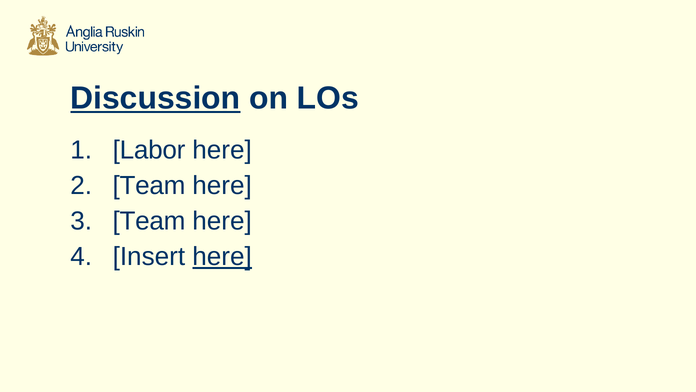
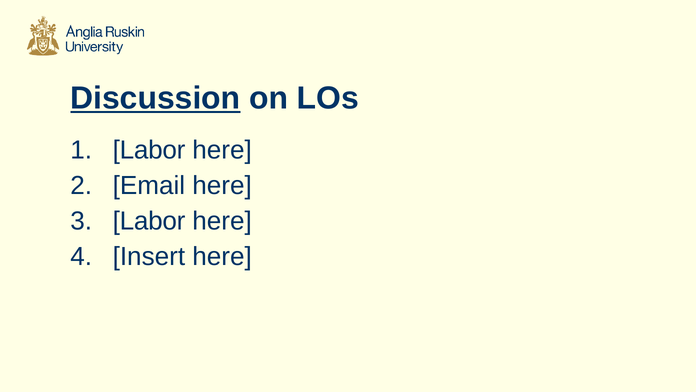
Team at (149, 186): Team -> Email
Team at (149, 221): Team -> Labor
here at (222, 256) underline: present -> none
